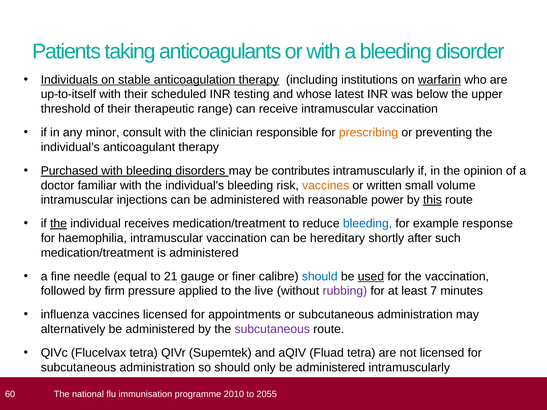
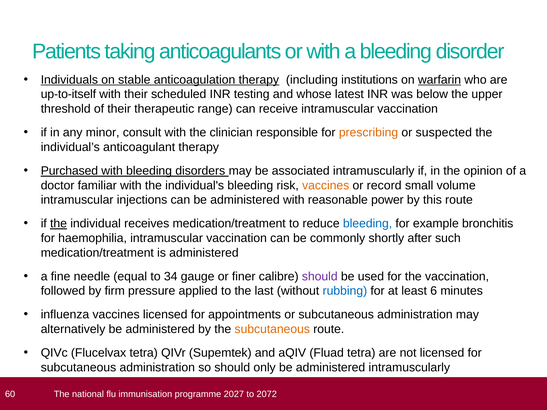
preventing: preventing -> suspected
contributes: contributes -> associated
written: written -> record
this underline: present -> none
response: response -> bronchitis
hereditary: hereditary -> commonly
21: 21 -> 34
should at (320, 277) colour: blue -> purple
used underline: present -> none
live: live -> last
rubbing colour: purple -> blue
7: 7 -> 6
subcutaneous at (272, 329) colour: purple -> orange
2010: 2010 -> 2027
2055: 2055 -> 2072
